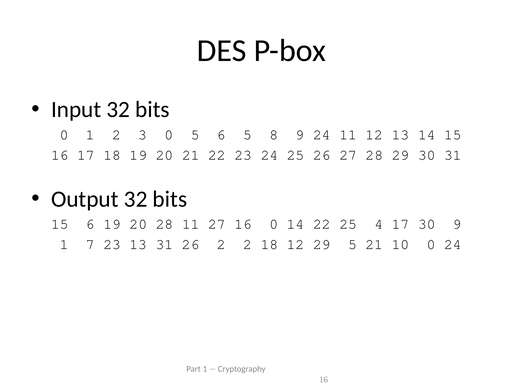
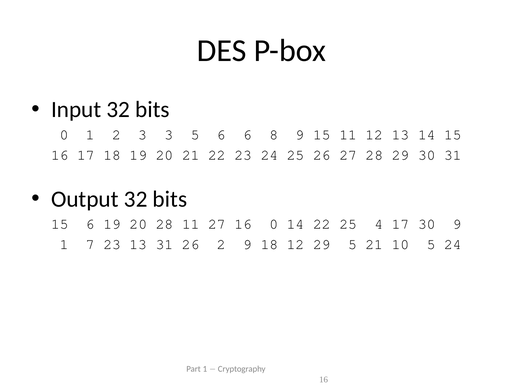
3 0: 0 -> 3
6 5: 5 -> 6
9 24: 24 -> 15
2 2: 2 -> 9
10 0: 0 -> 5
